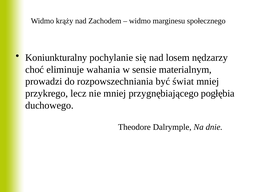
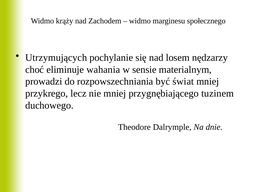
Koniunkturalny: Koniunkturalny -> Utrzymujących
pogłębia: pogłębia -> tuzinem
